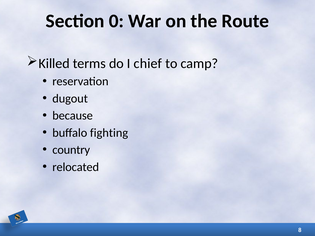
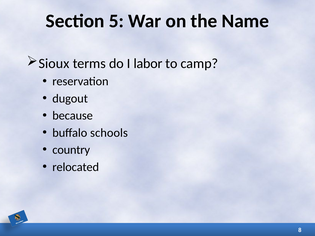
0: 0 -> 5
Route: Route -> Name
Killed: Killed -> Sioux
chief: chief -> labor
fighting: fighting -> schools
